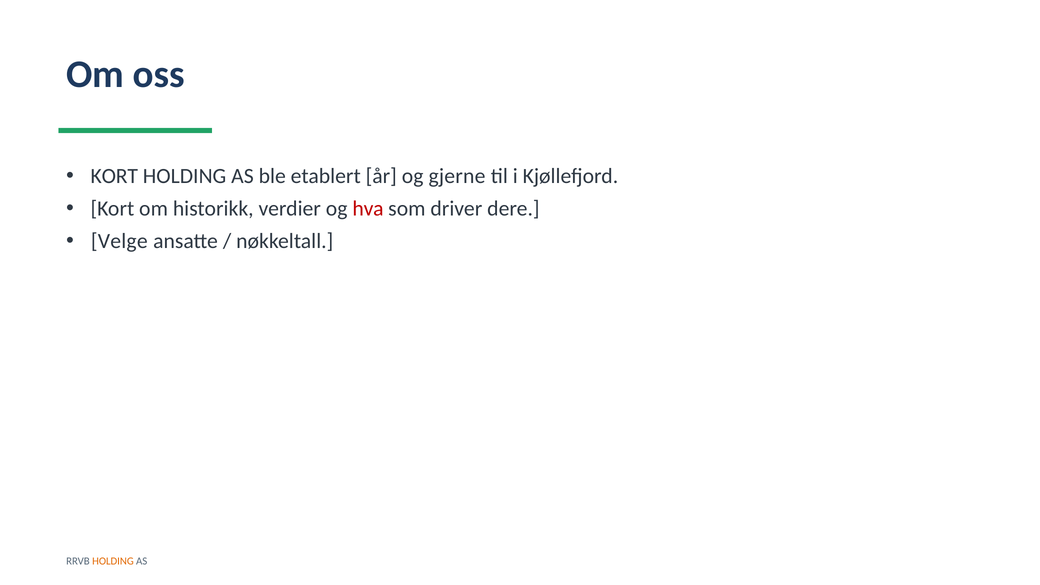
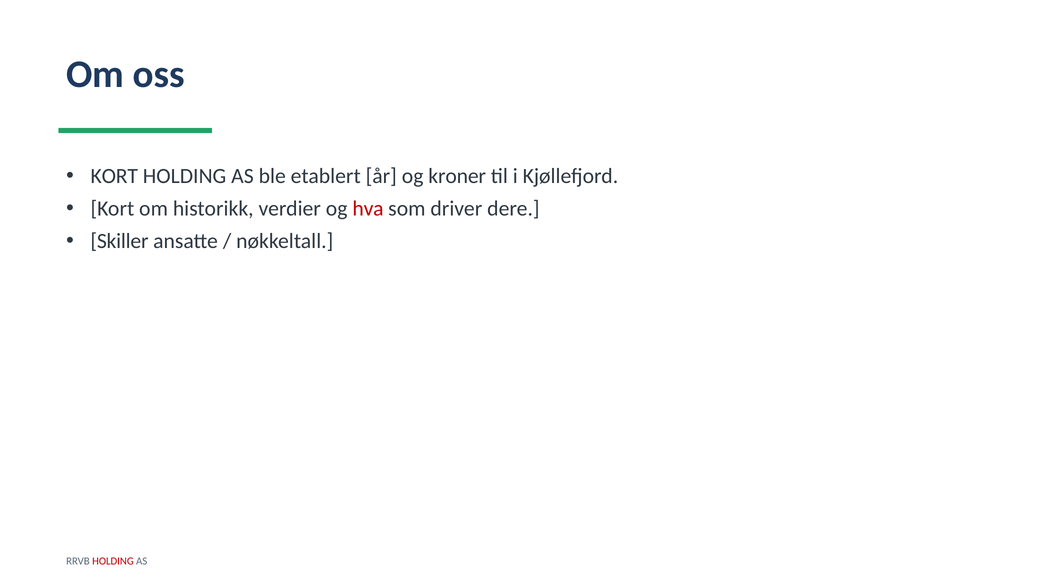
gjerne: gjerne -> kroner
Velge: Velge -> Skiller
HOLDING at (113, 561) colour: orange -> red
